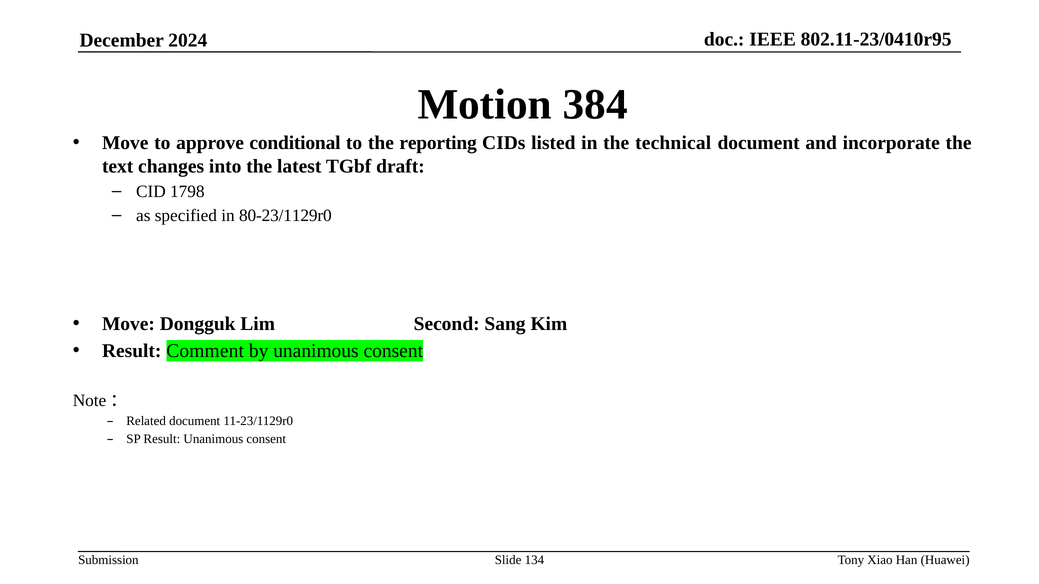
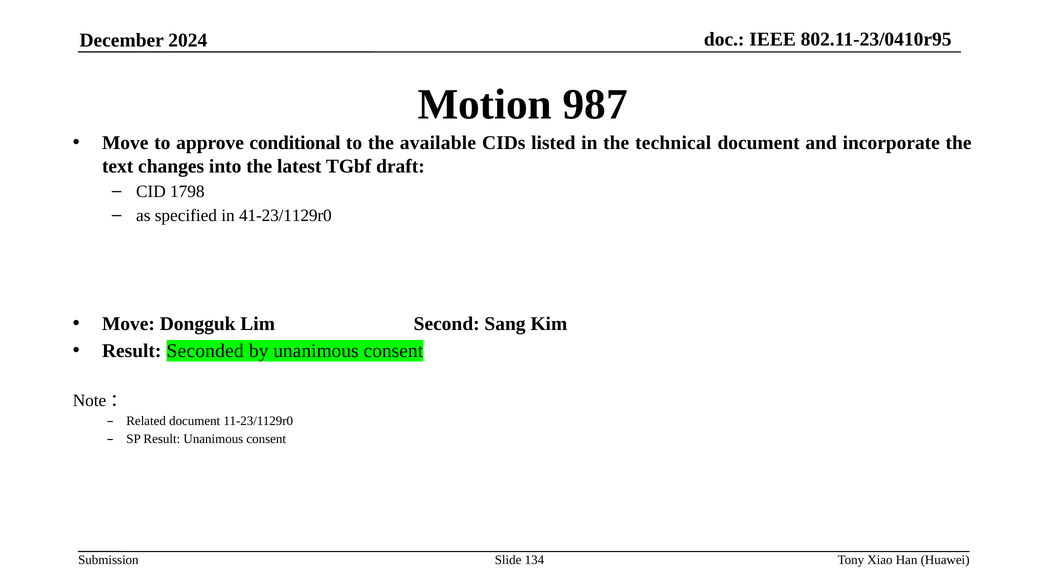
384: 384 -> 987
reporting: reporting -> available
80-23/1129r0: 80-23/1129r0 -> 41-23/1129r0
Comment: Comment -> Seconded
